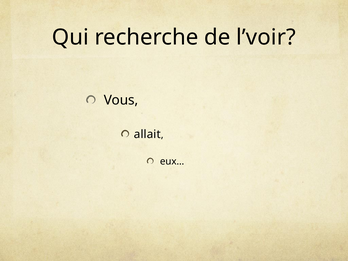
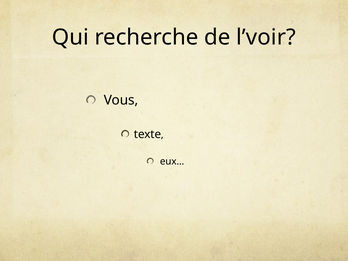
allait: allait -> texte
